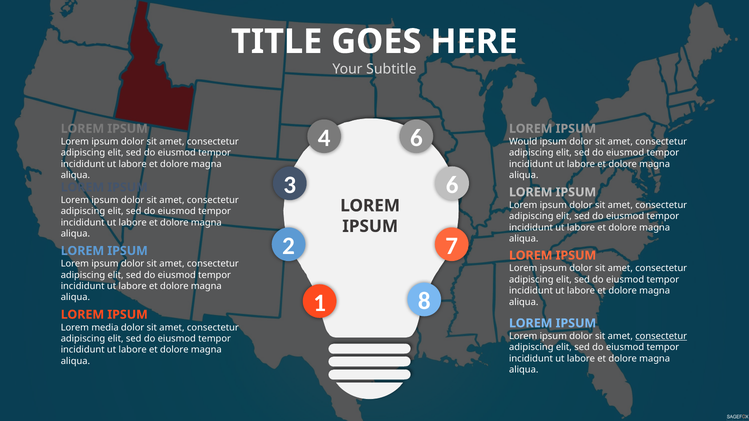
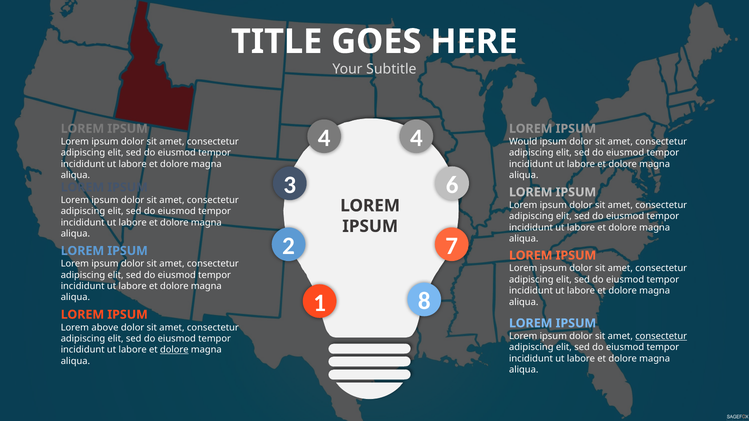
4 6: 6 -> 4
media: media -> above
dolore at (174, 350) underline: none -> present
